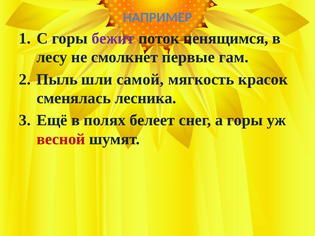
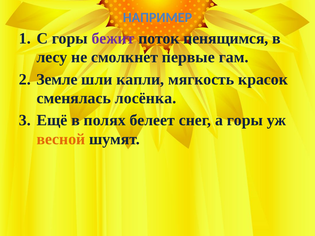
Пыль: Пыль -> Земле
самой: самой -> капли
лесника: лесника -> лосёнка
весной colour: red -> orange
